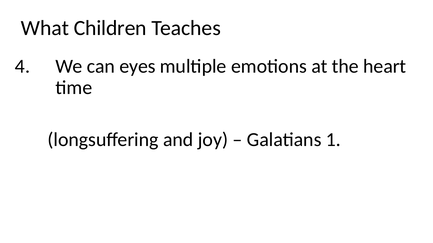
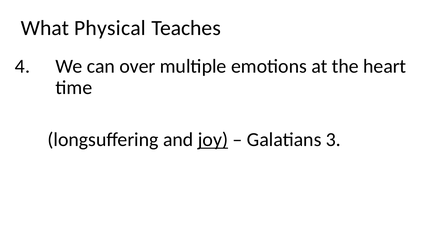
Children: Children -> Physical
eyes: eyes -> over
joy underline: none -> present
1: 1 -> 3
